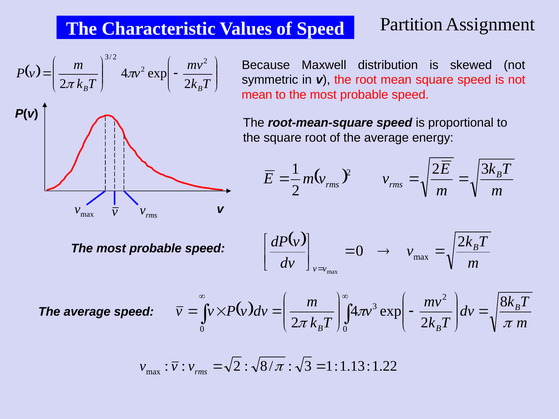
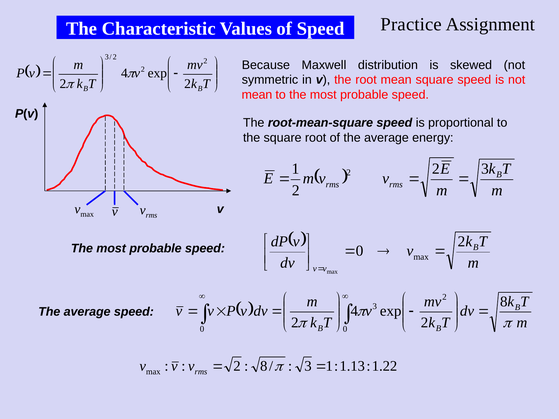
Partition: Partition -> Practice
